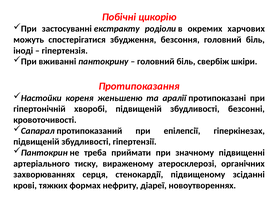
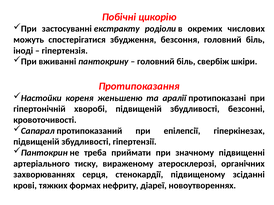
харчових: харчових -> числових
